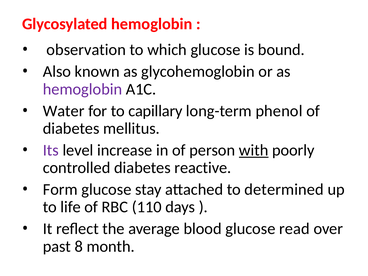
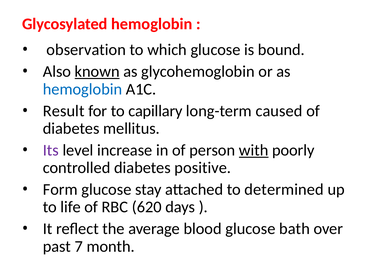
known underline: none -> present
hemoglobin at (83, 89) colour: purple -> blue
Water: Water -> Result
phenol: phenol -> caused
reactive: reactive -> positive
110: 110 -> 620
read: read -> bath
8: 8 -> 7
